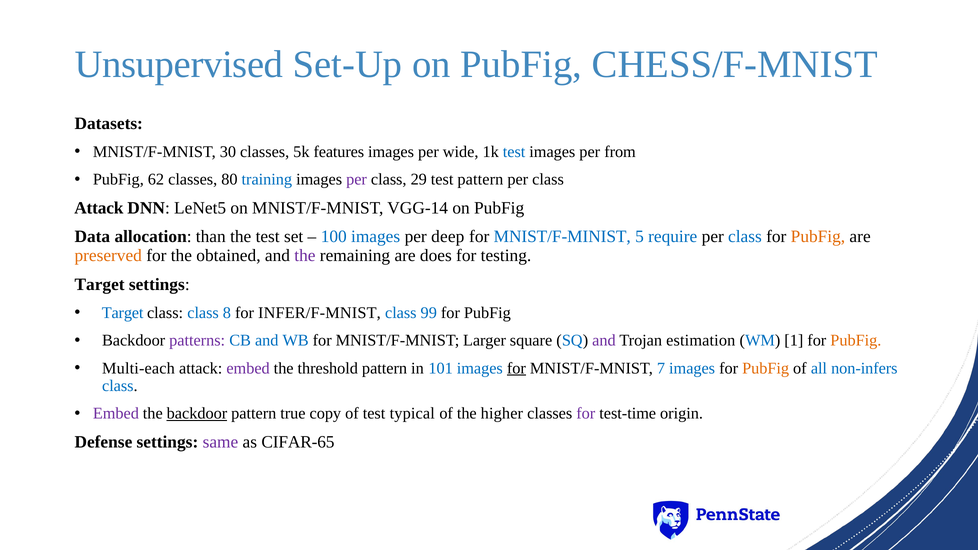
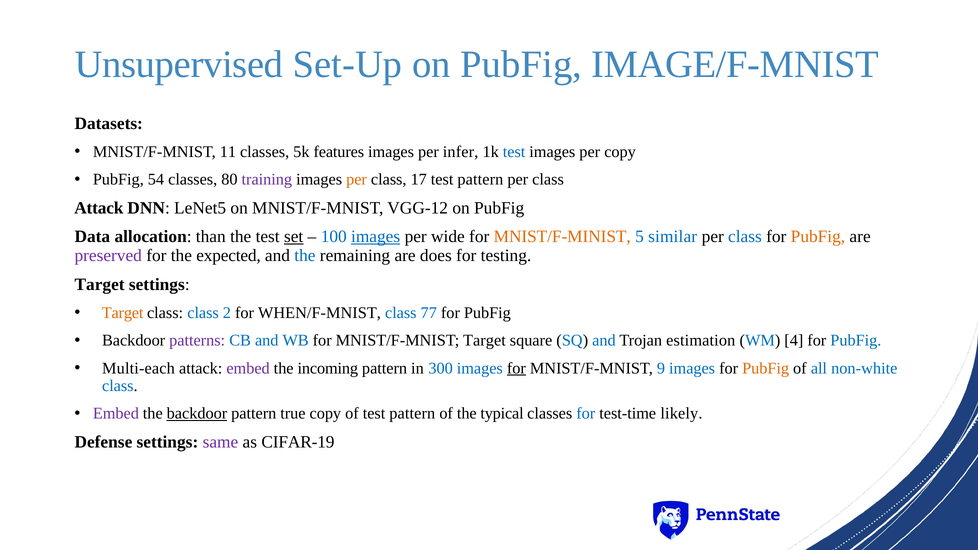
CHESS/F-MNIST: CHESS/F-MNIST -> IMAGE/F-MNIST
30: 30 -> 11
wide: wide -> infer
per from: from -> copy
62: 62 -> 54
training colour: blue -> purple
per at (357, 180) colour: purple -> orange
29: 29 -> 17
VGG-14: VGG-14 -> VGG-12
set underline: none -> present
images at (376, 237) underline: none -> present
deep: deep -> wide
MNIST/F-MINIST colour: blue -> orange
require: require -> similar
preserved colour: orange -> purple
obtained: obtained -> expected
the at (305, 255) colour: purple -> blue
Target at (123, 313) colour: blue -> orange
8: 8 -> 2
INFER/F-MNIST: INFER/F-MNIST -> WHEN/F-MNIST
99: 99 -> 77
MNIST/F-MNIST Larger: Larger -> Target
and at (604, 340) colour: purple -> blue
1: 1 -> 4
PubFig at (856, 340) colour: orange -> blue
threshold: threshold -> incoming
101: 101 -> 300
7: 7 -> 9
non-infers: non-infers -> non-white
of test typical: typical -> pattern
higher: higher -> typical
for at (586, 414) colour: purple -> blue
origin: origin -> likely
CIFAR-65: CIFAR-65 -> CIFAR-19
